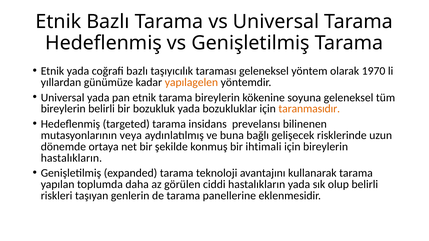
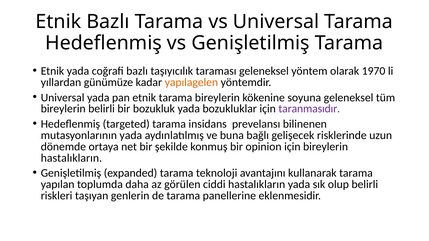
taranmasıdır colour: orange -> purple
mutasyonlarının veya: veya -> yada
ihtimali: ihtimali -> opinion
